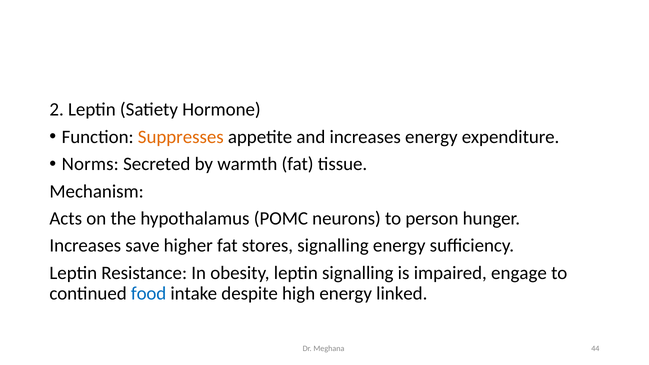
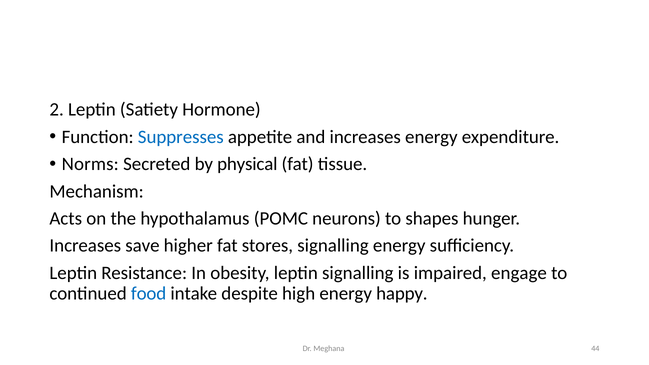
Suppresses colour: orange -> blue
warmth: warmth -> physical
person: person -> shapes
linked: linked -> happy
